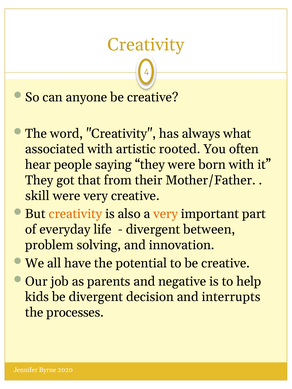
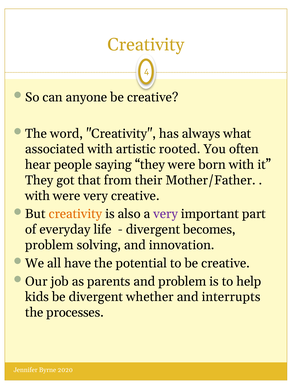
skill at (37, 196): skill -> with
very at (166, 214) colour: orange -> purple
between: between -> becomes
and negative: negative -> problem
decision: decision -> whether
